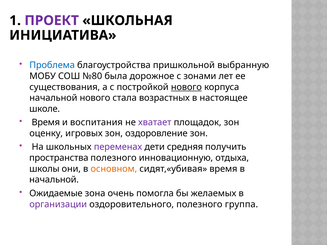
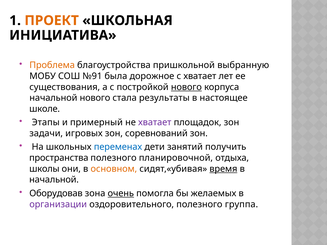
ПРОЕКТ colour: purple -> orange
Проблема colour: blue -> orange
№80: №80 -> №91
с зонами: зонами -> хватает
возрастных: возрастных -> результаты
Время at (46, 123): Время -> Этапы
воспитания: воспитания -> примерный
оценку: оценку -> задачи
оздоровление: оздоровление -> соревнований
переменах colour: purple -> blue
средняя: средняя -> занятий
инновационную: инновационную -> планировочной
время at (223, 169) underline: none -> present
Ожидаемые: Ожидаемые -> Оборудовав
очень underline: none -> present
